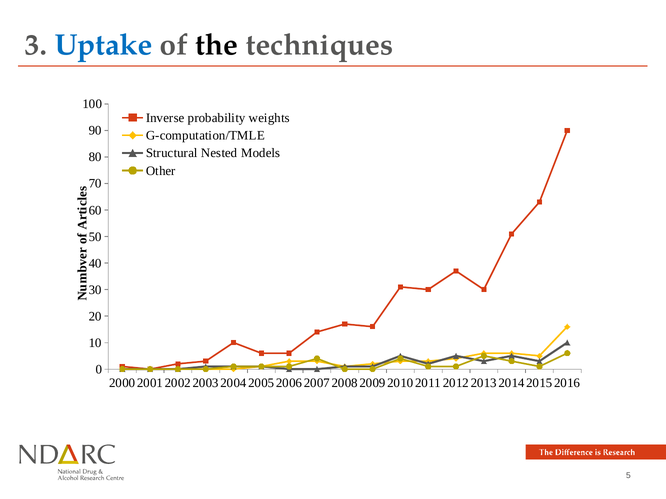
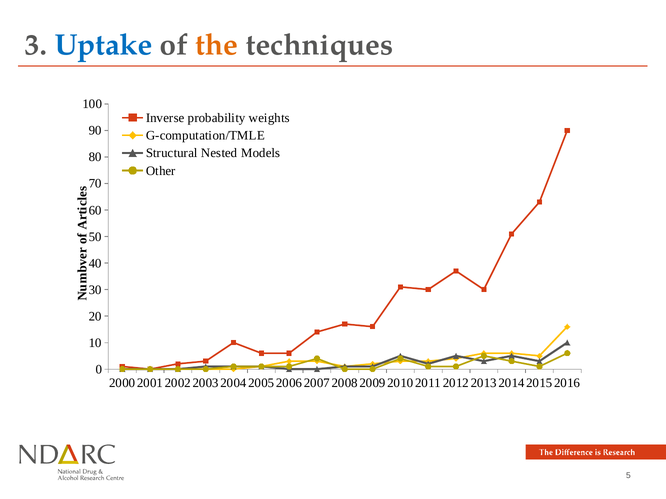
the colour: black -> orange
